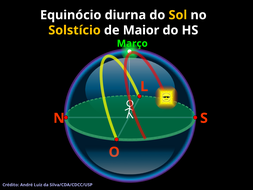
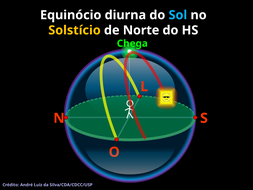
Sol colour: yellow -> light blue
Maior: Maior -> Norte
Março: Março -> Chega
